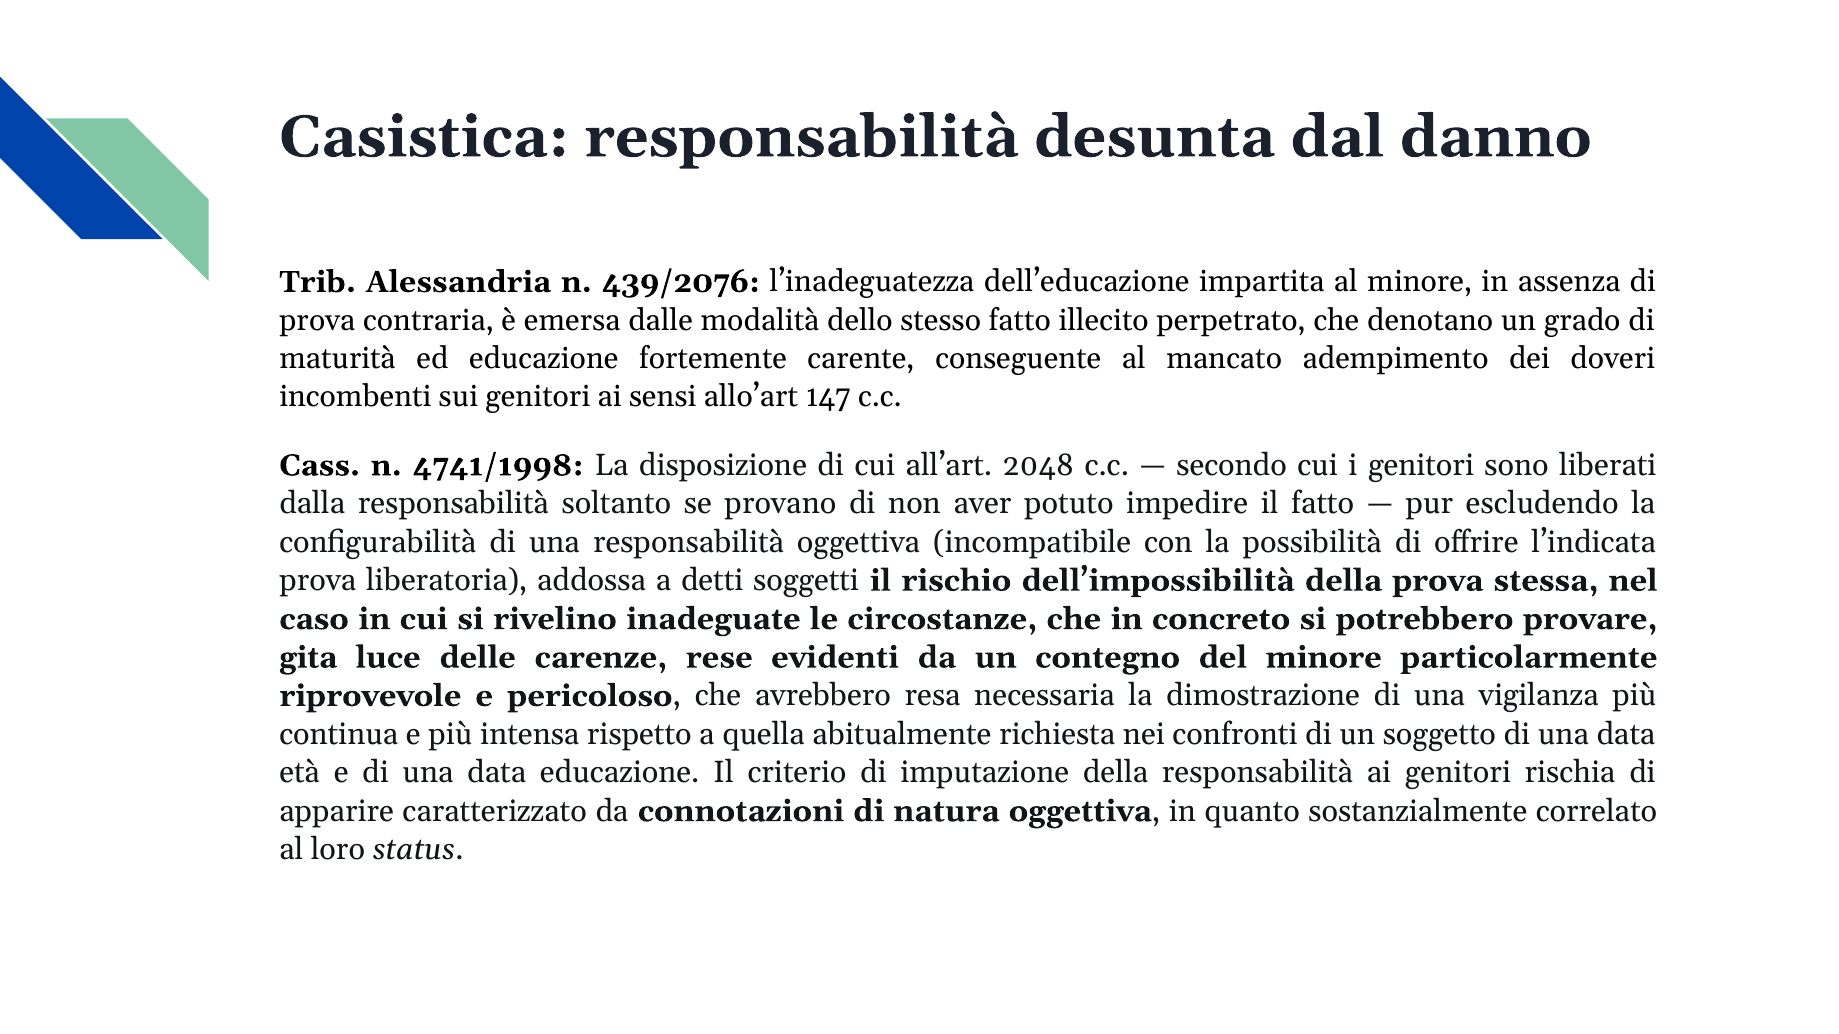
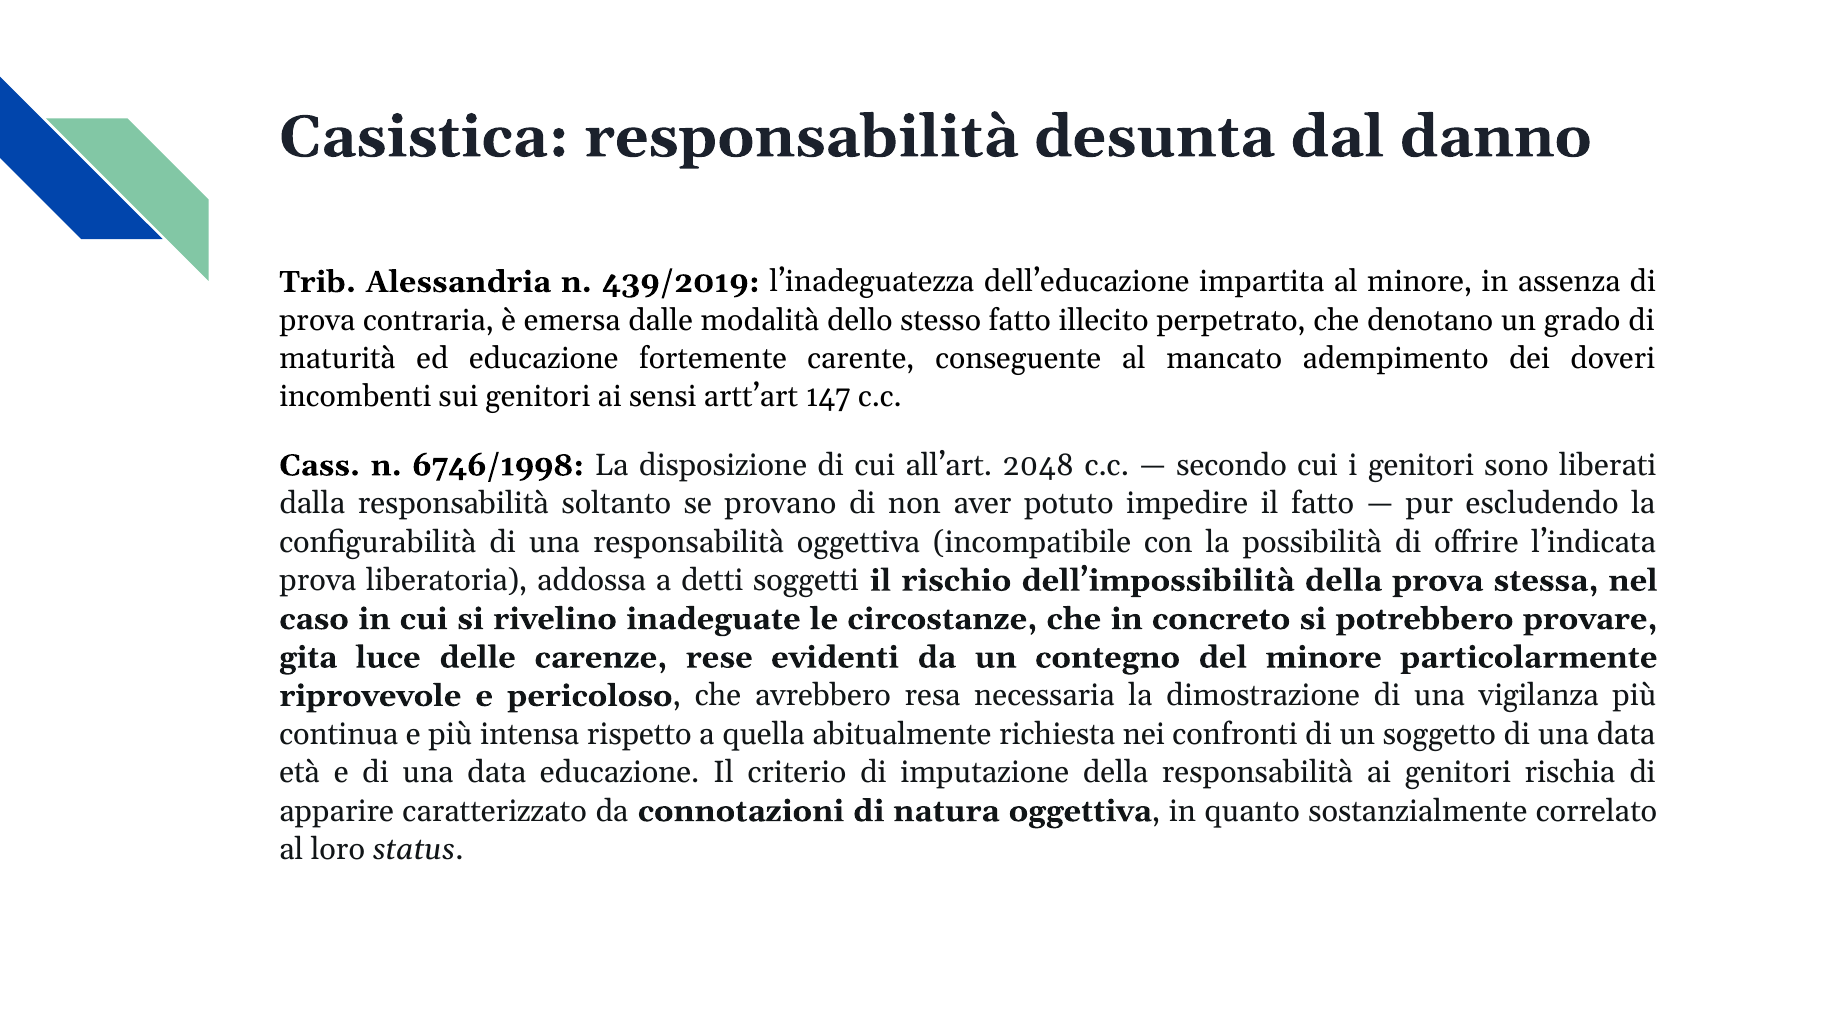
439/2076: 439/2076 -> 439/2019
allo’art: allo’art -> artt’art
4741/1998: 4741/1998 -> 6746/1998
